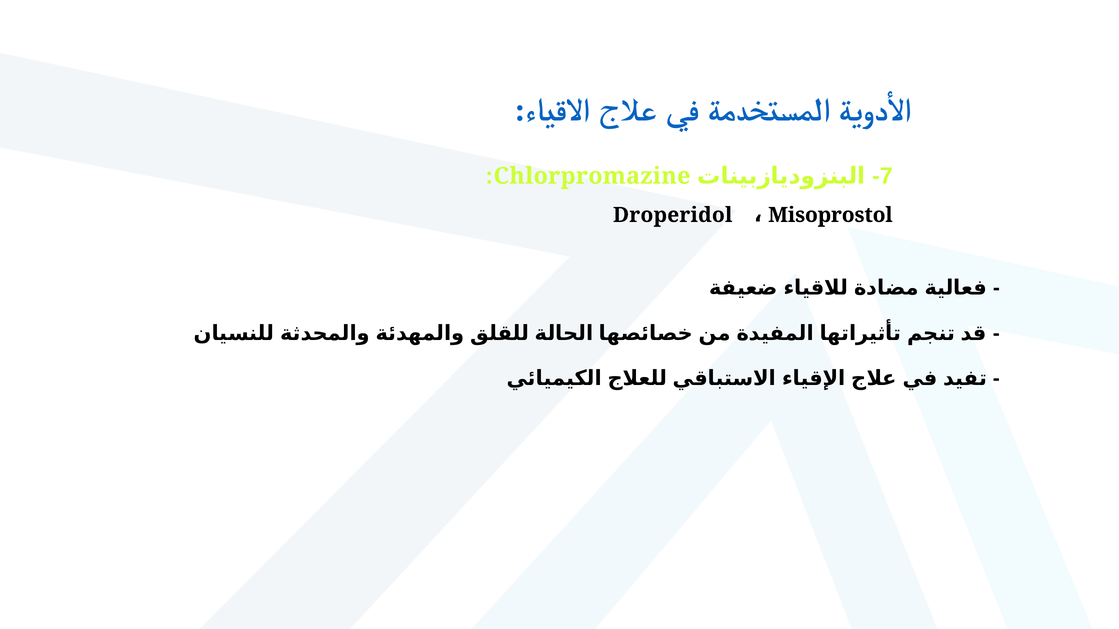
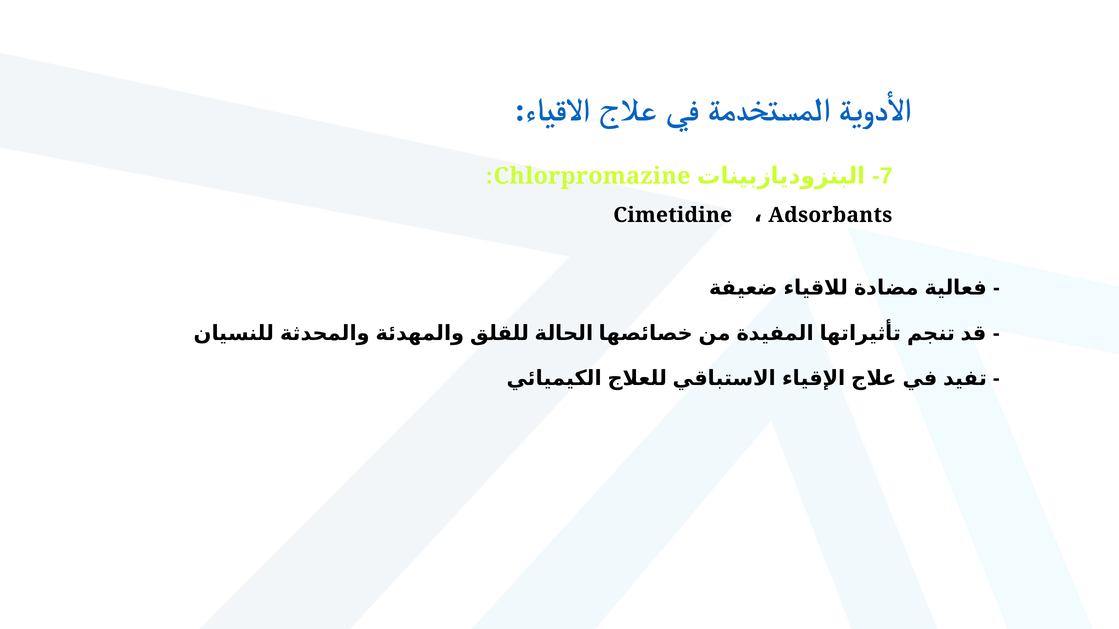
Droperidol: Droperidol -> Cimetidine
Misoprostol: Misoprostol -> Adsorbants
